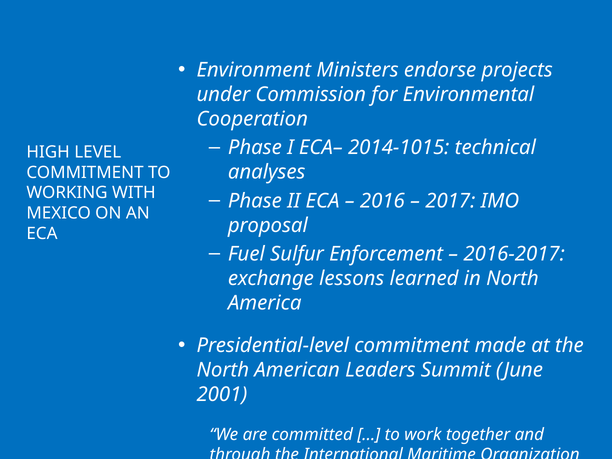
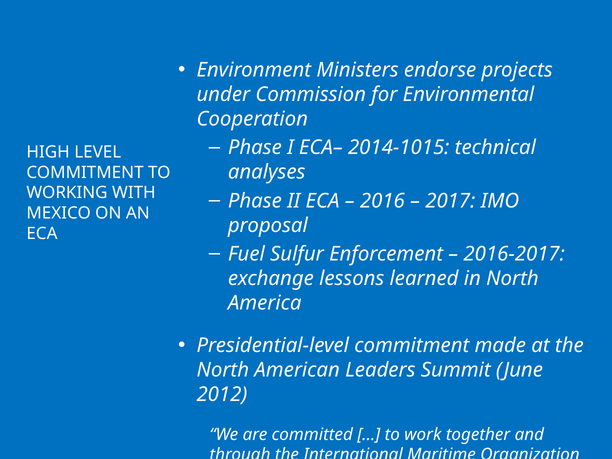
2001: 2001 -> 2012
